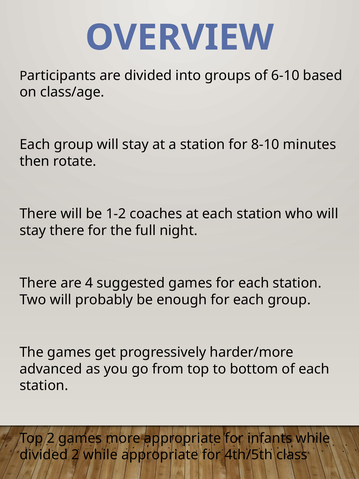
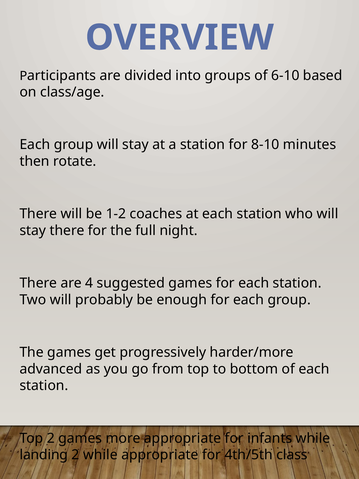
divided at (44, 455): divided -> landing
